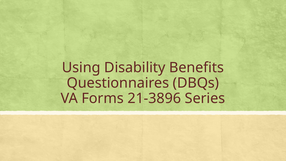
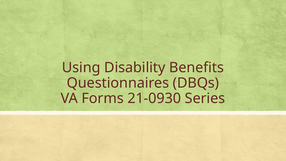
21-3896: 21-3896 -> 21-0930
